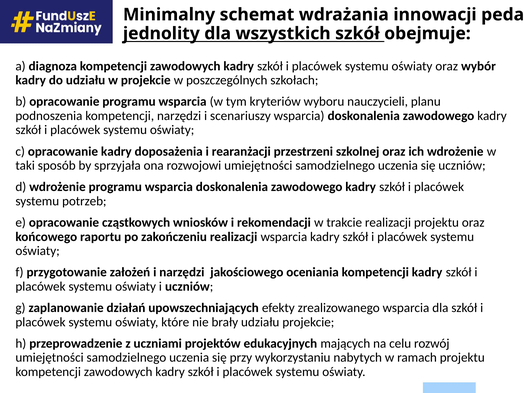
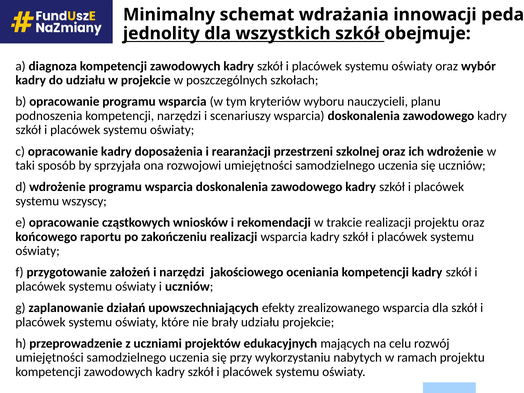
potrzeb: potrzeb -> wszyscy
